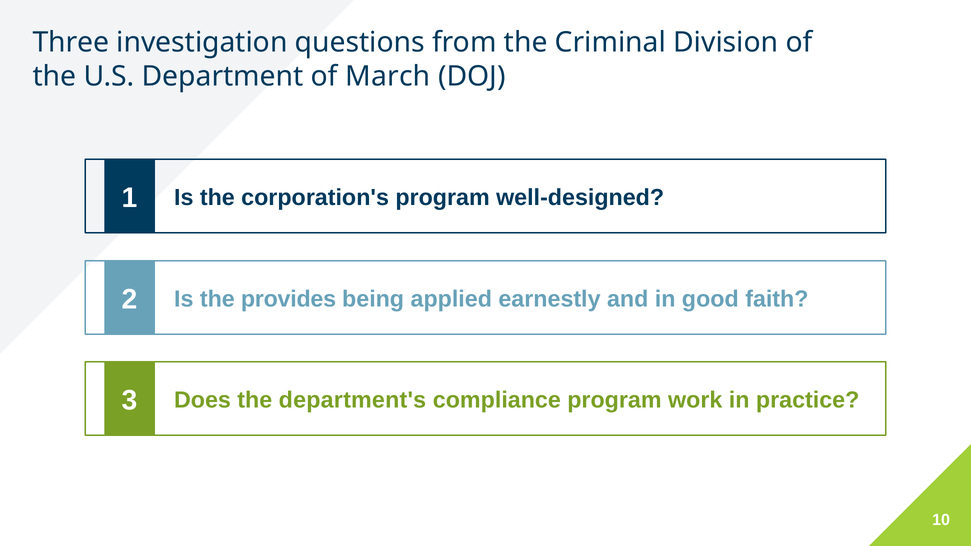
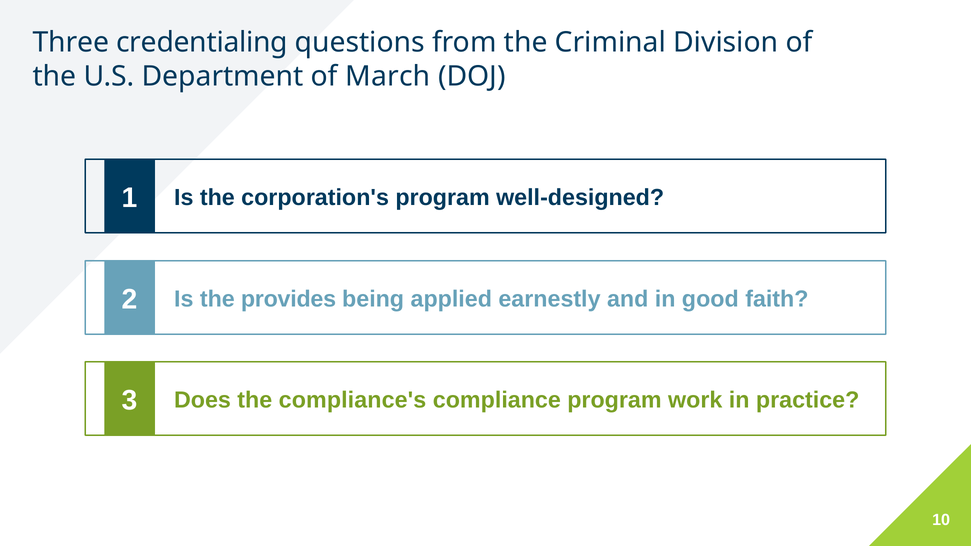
investigation: investigation -> credentialing
department's: department's -> compliance's
